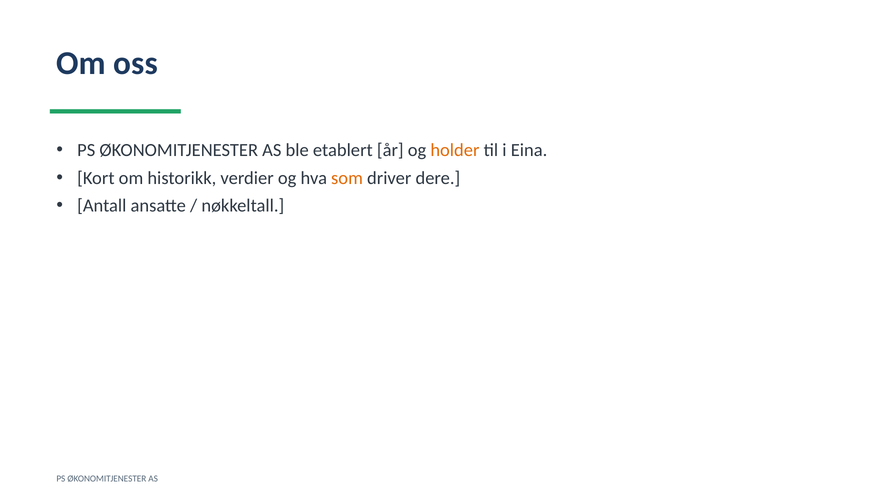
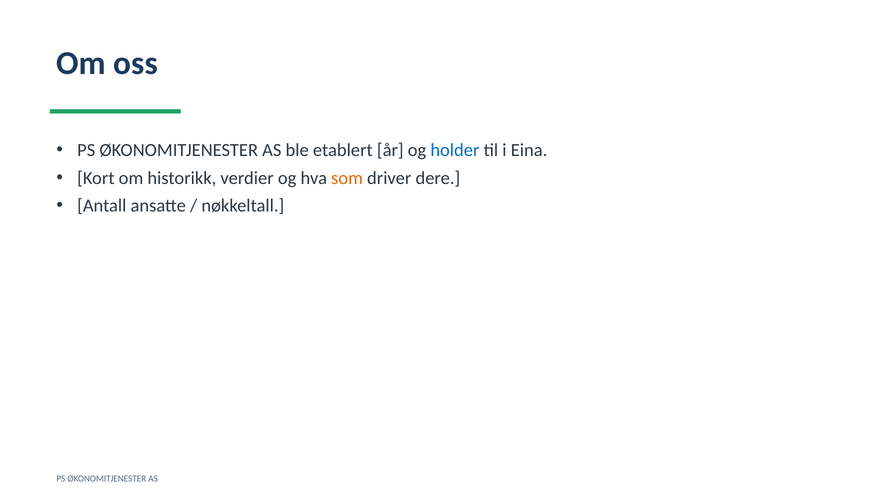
holder colour: orange -> blue
